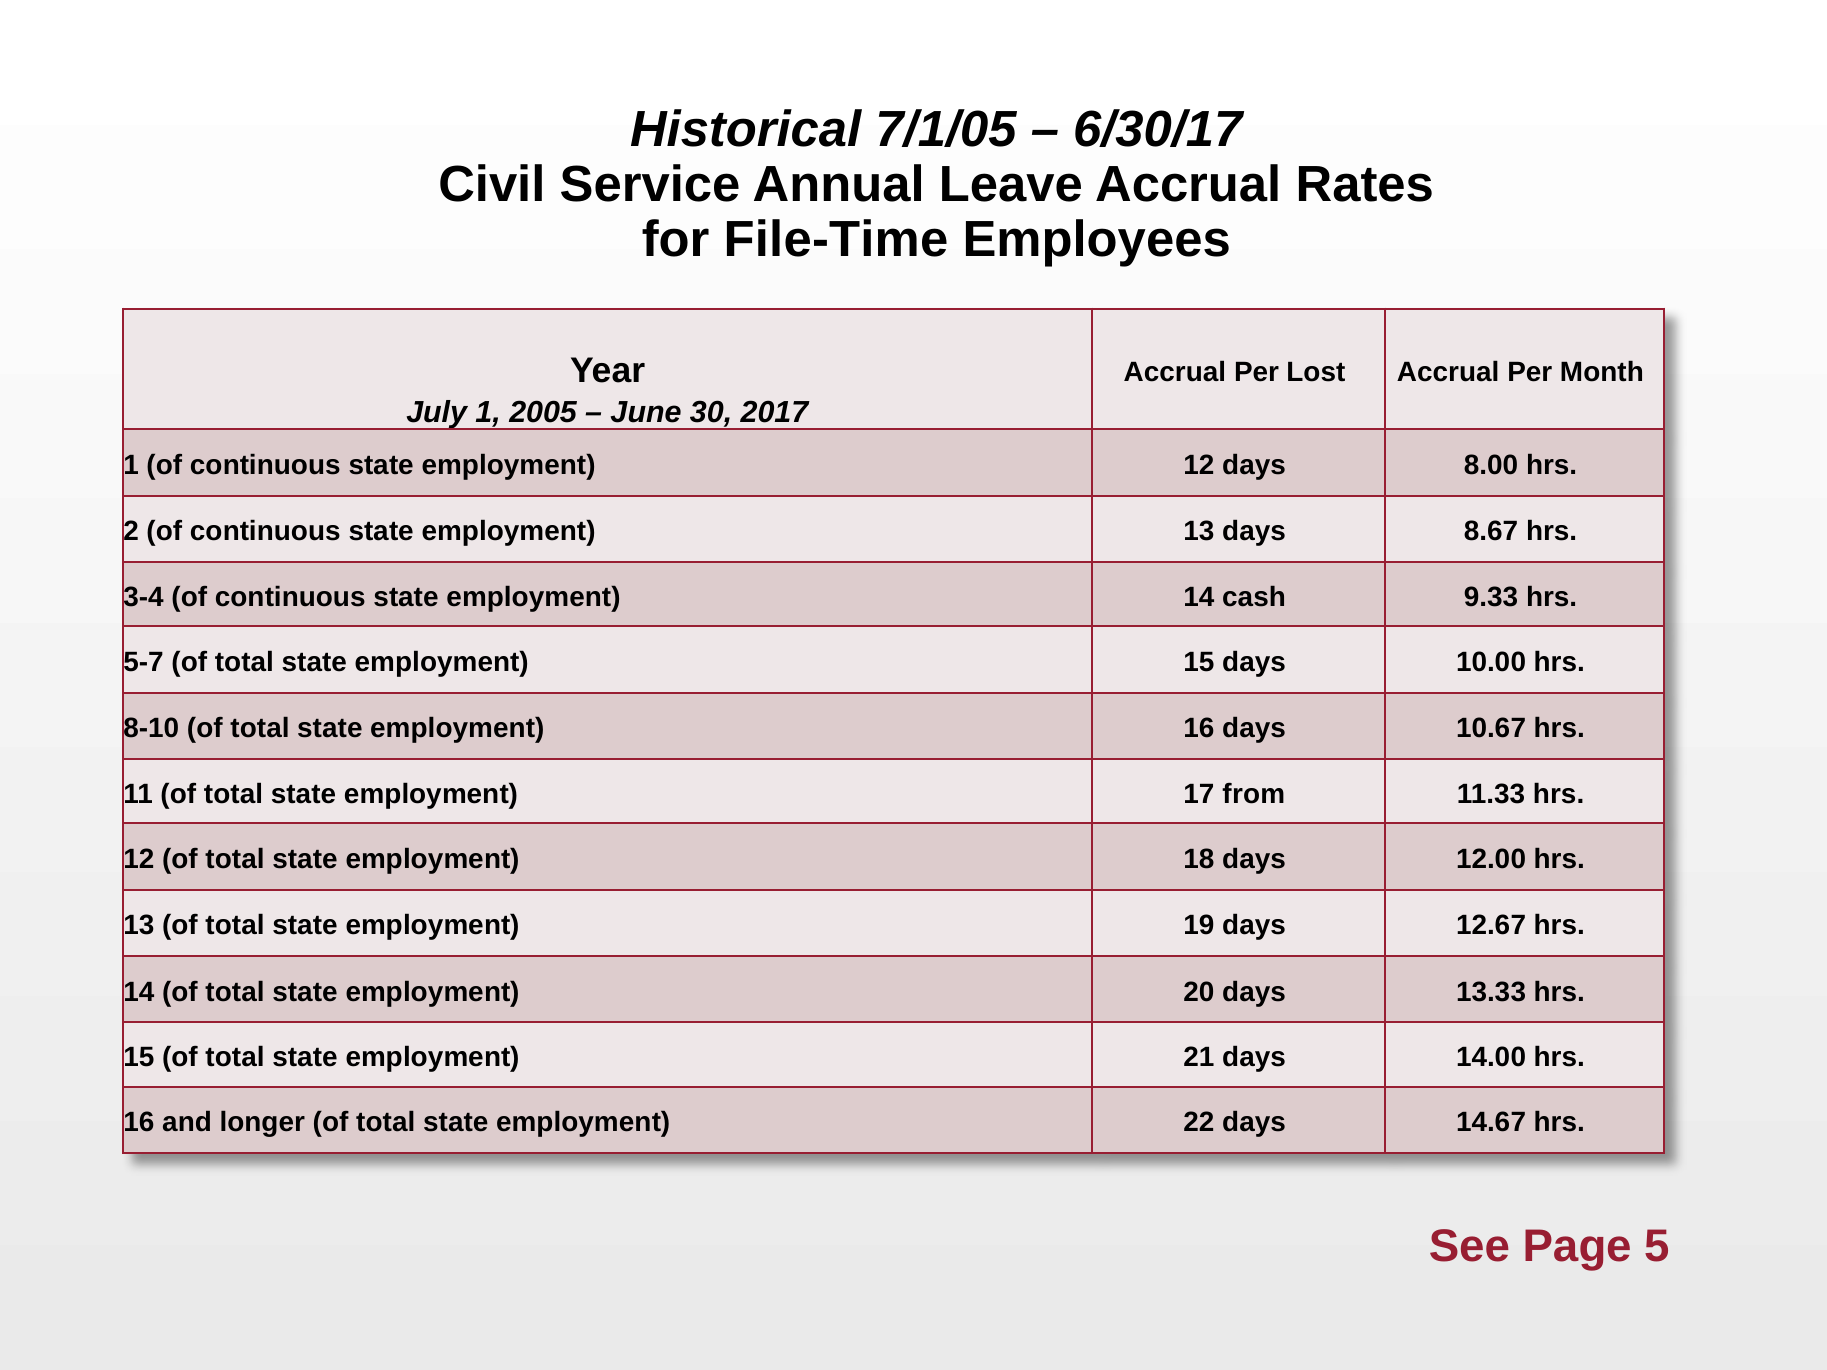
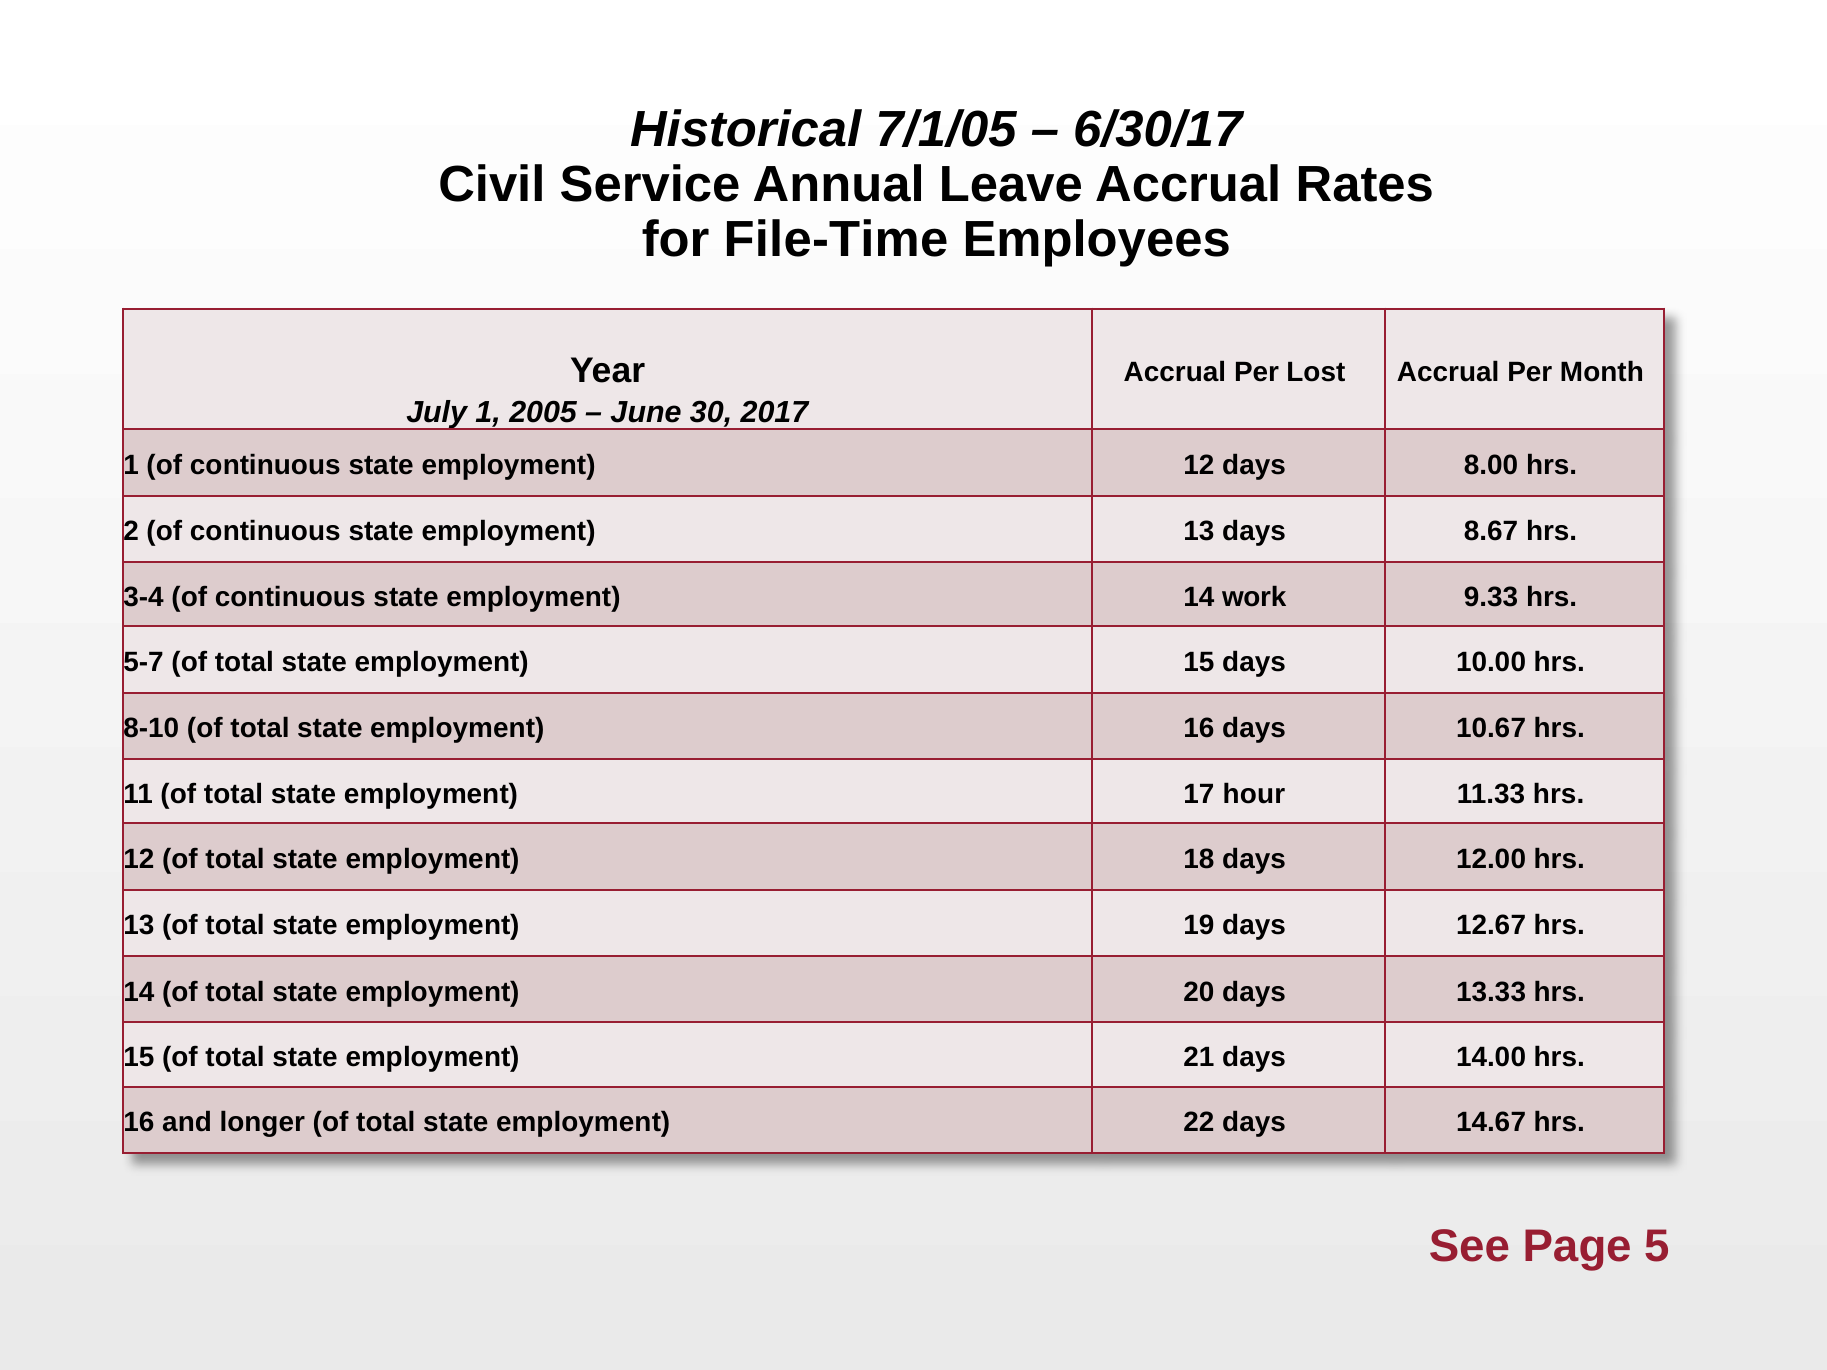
cash: cash -> work
from: from -> hour
